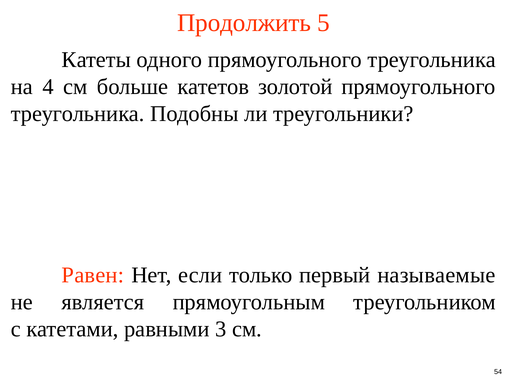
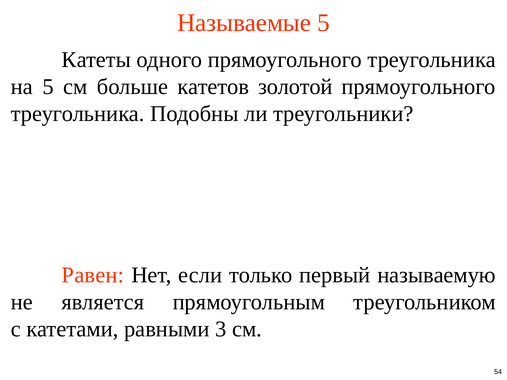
Продолжить: Продолжить -> Называемые
на 4: 4 -> 5
называемые: называемые -> называемую
